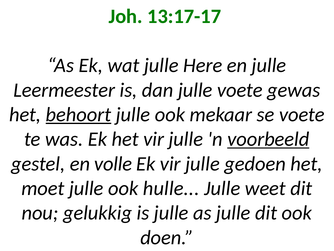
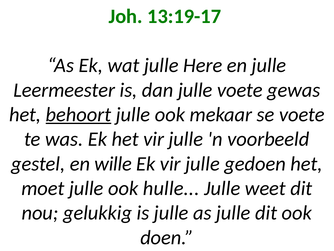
13:17-17: 13:17-17 -> 13:19-17
voorbeeld underline: present -> none
volle: volle -> wille
